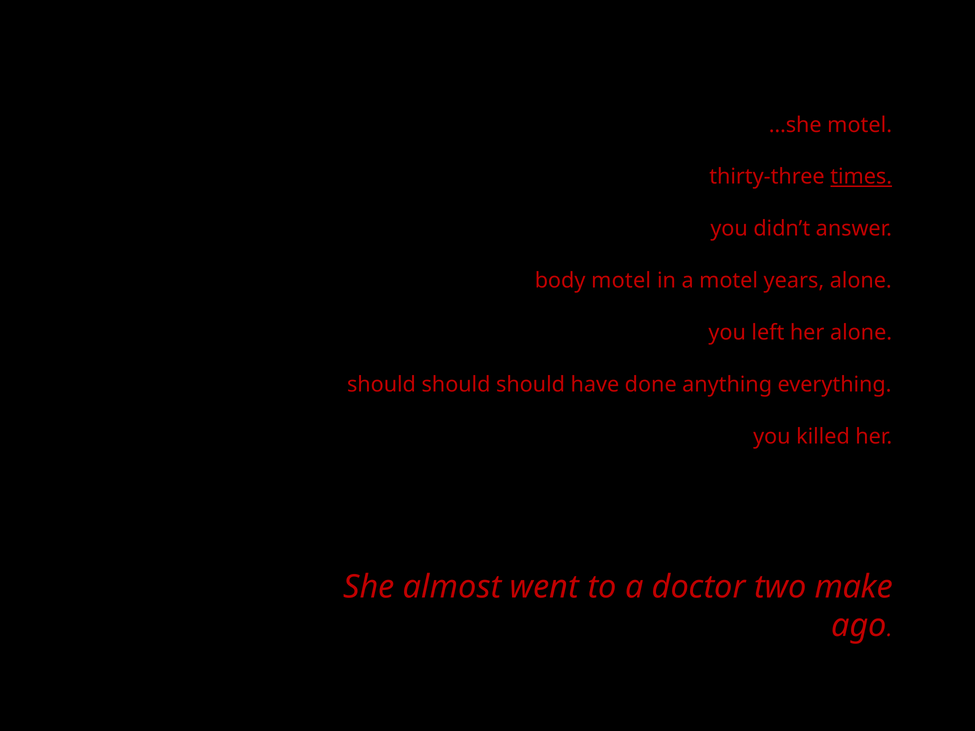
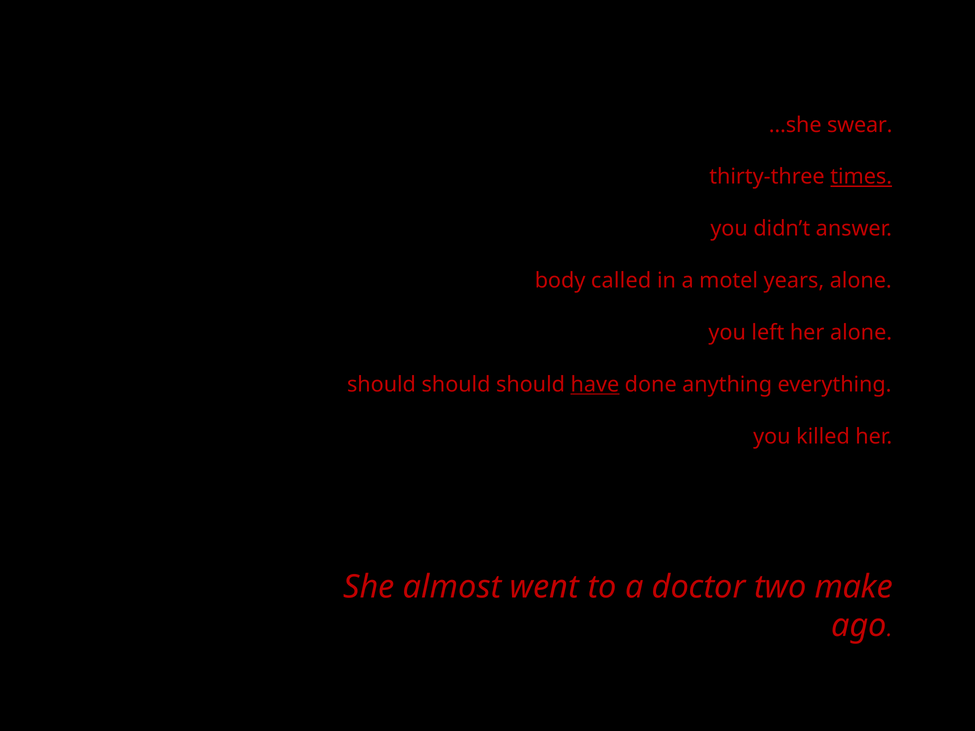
…she motel: motel -> swear
body motel: motel -> called
have underline: none -> present
